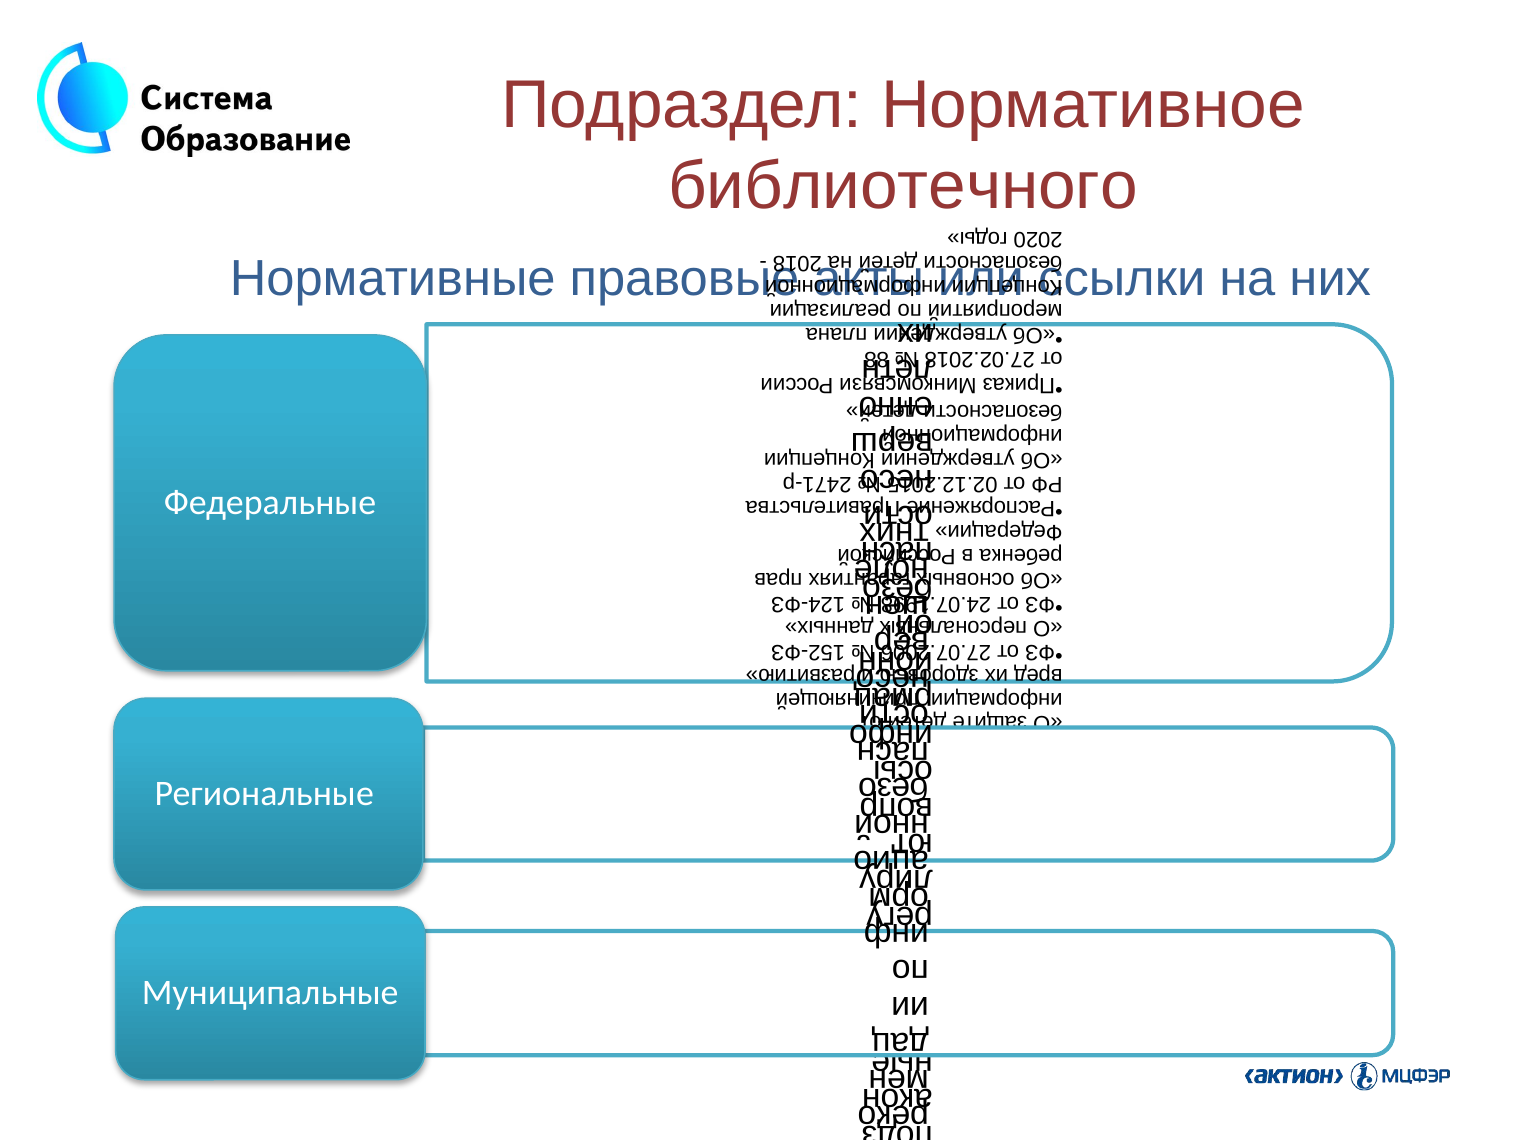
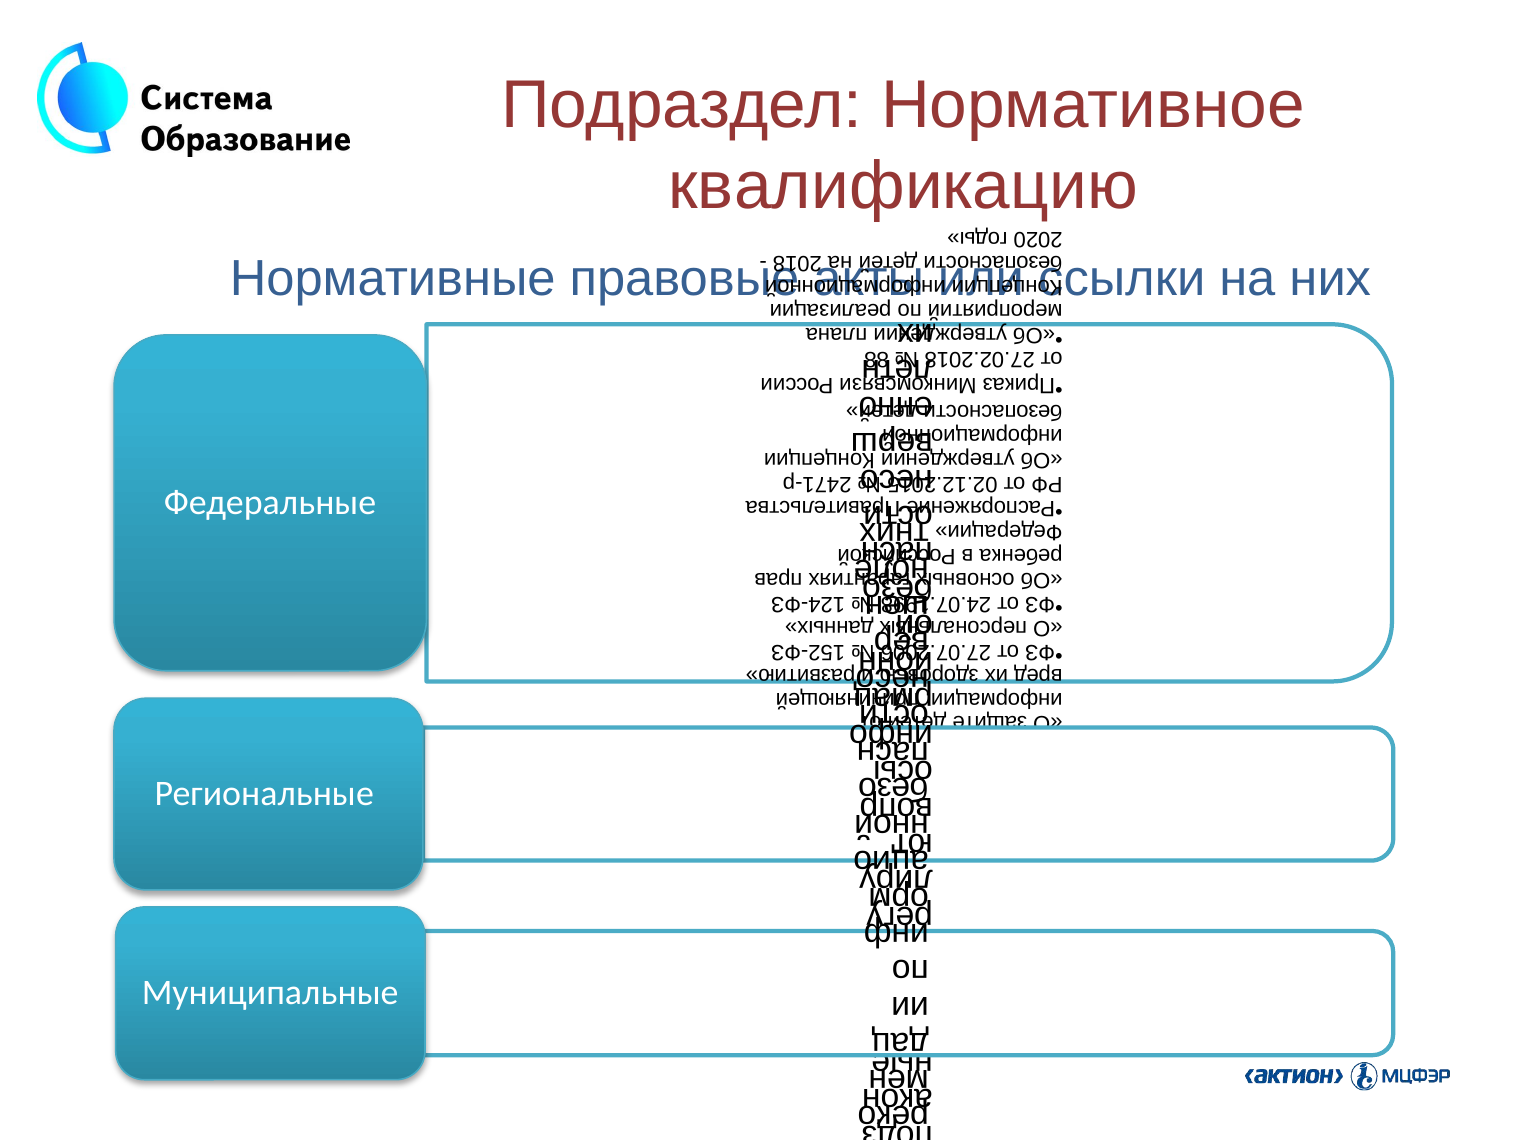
библиотечного: библиотечного -> квалификацию
